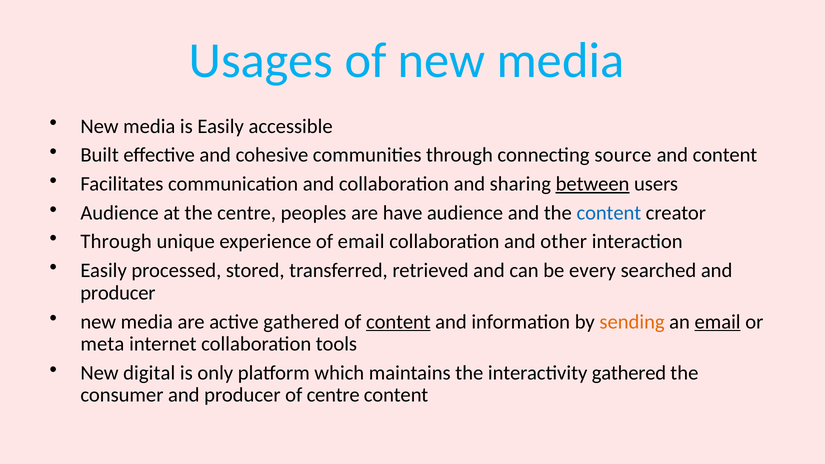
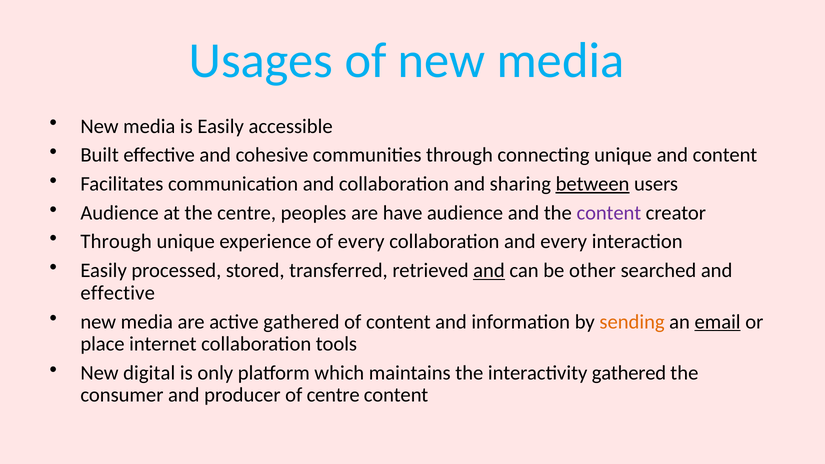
connecting source: source -> unique
content at (609, 213) colour: blue -> purple
of email: email -> every
and other: other -> every
and at (489, 271) underline: none -> present
every: every -> other
producer at (118, 293): producer -> effective
content at (398, 322) underline: present -> none
meta: meta -> place
